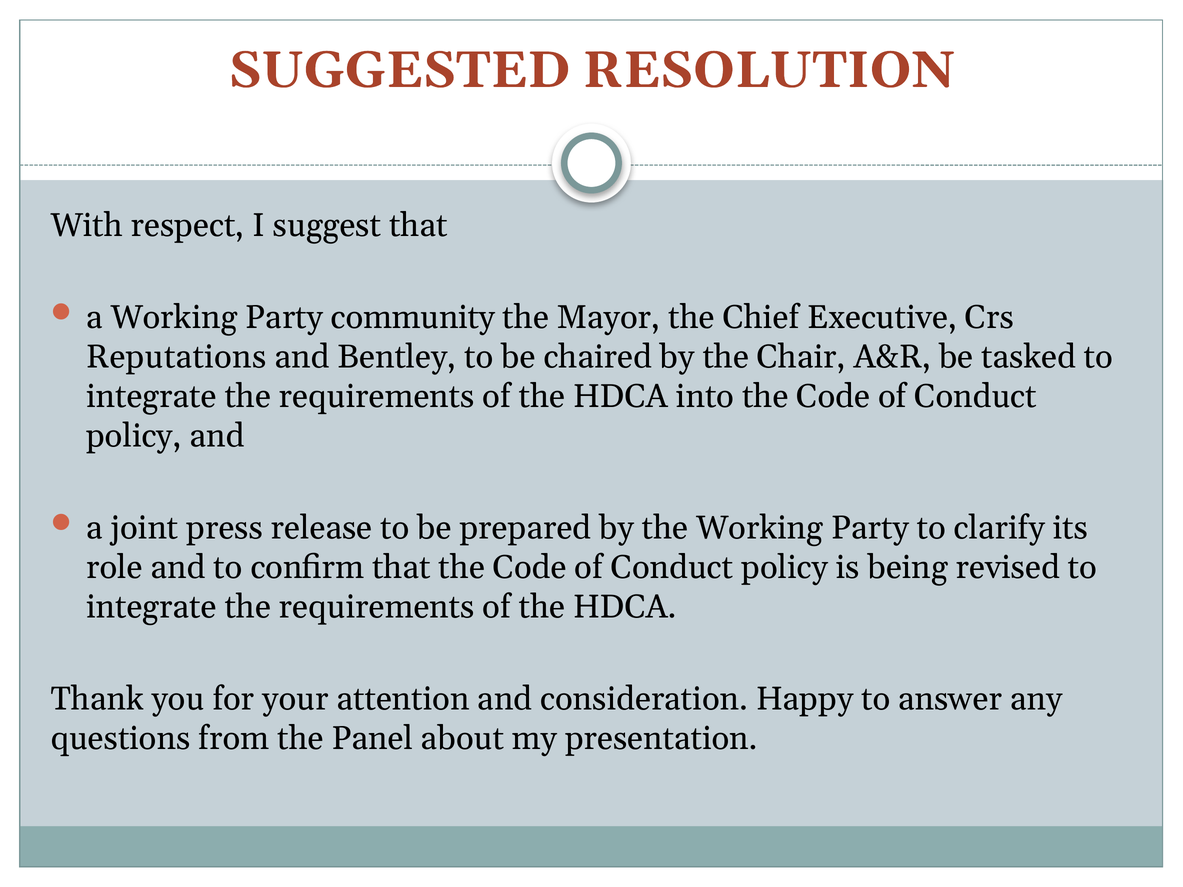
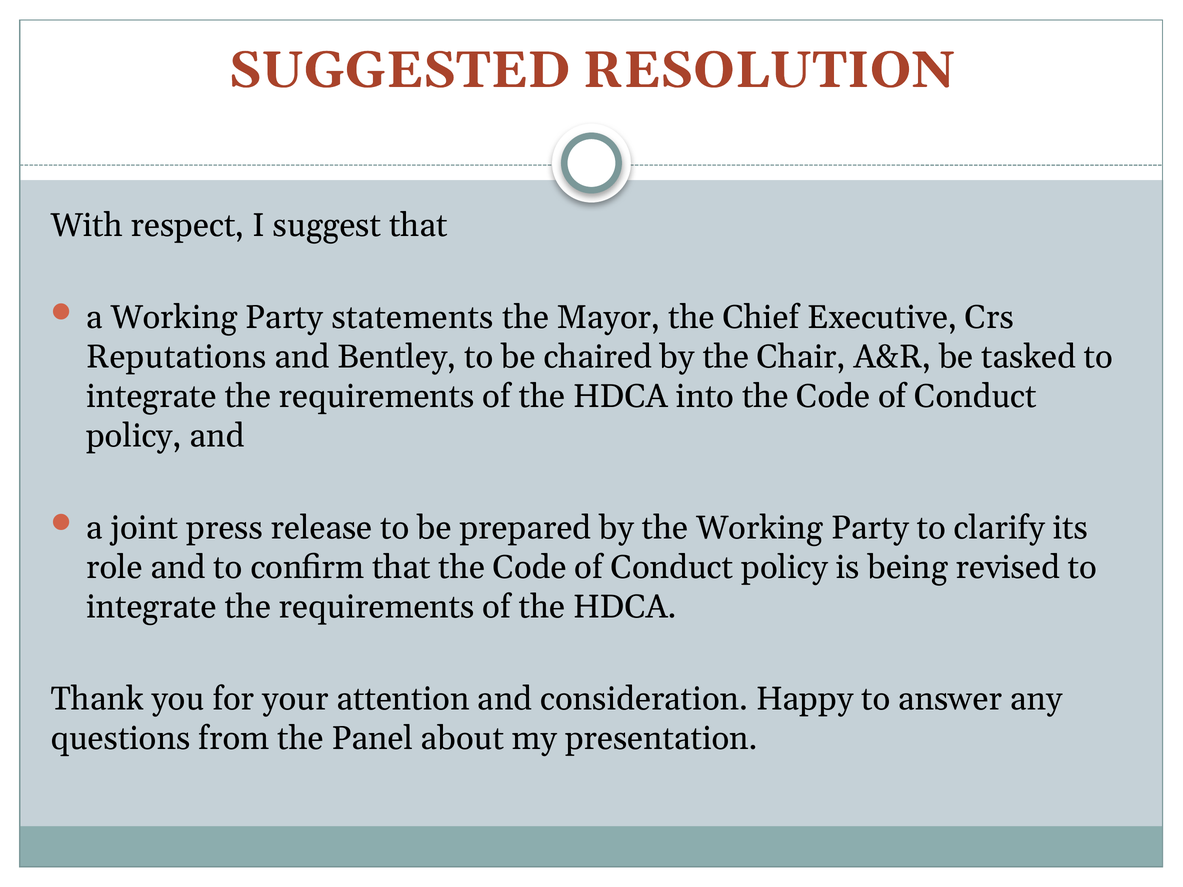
community: community -> statements
